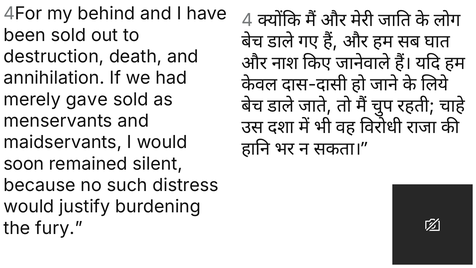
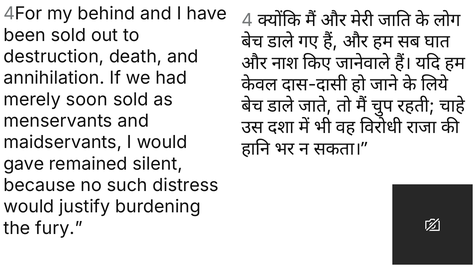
gave: gave -> soon
soon: soon -> gave
